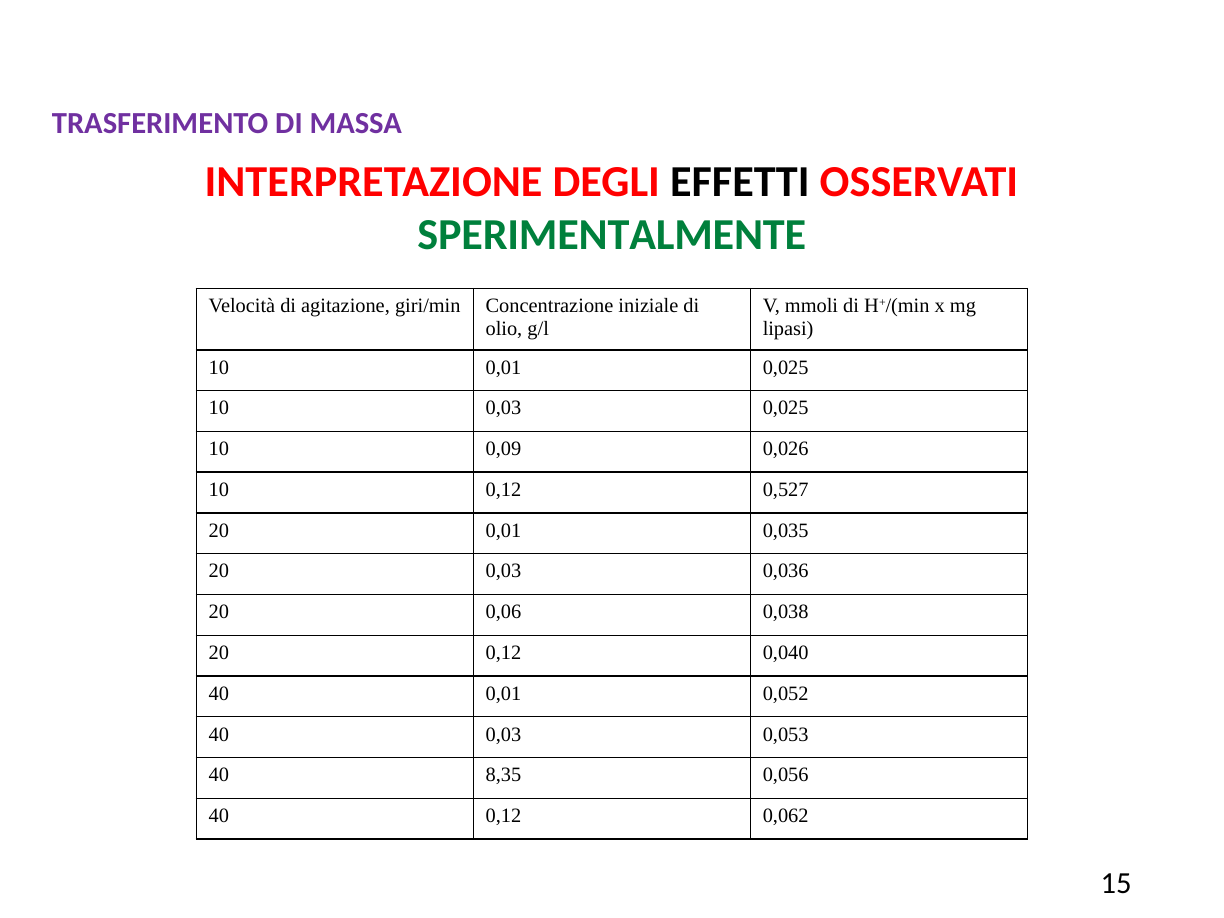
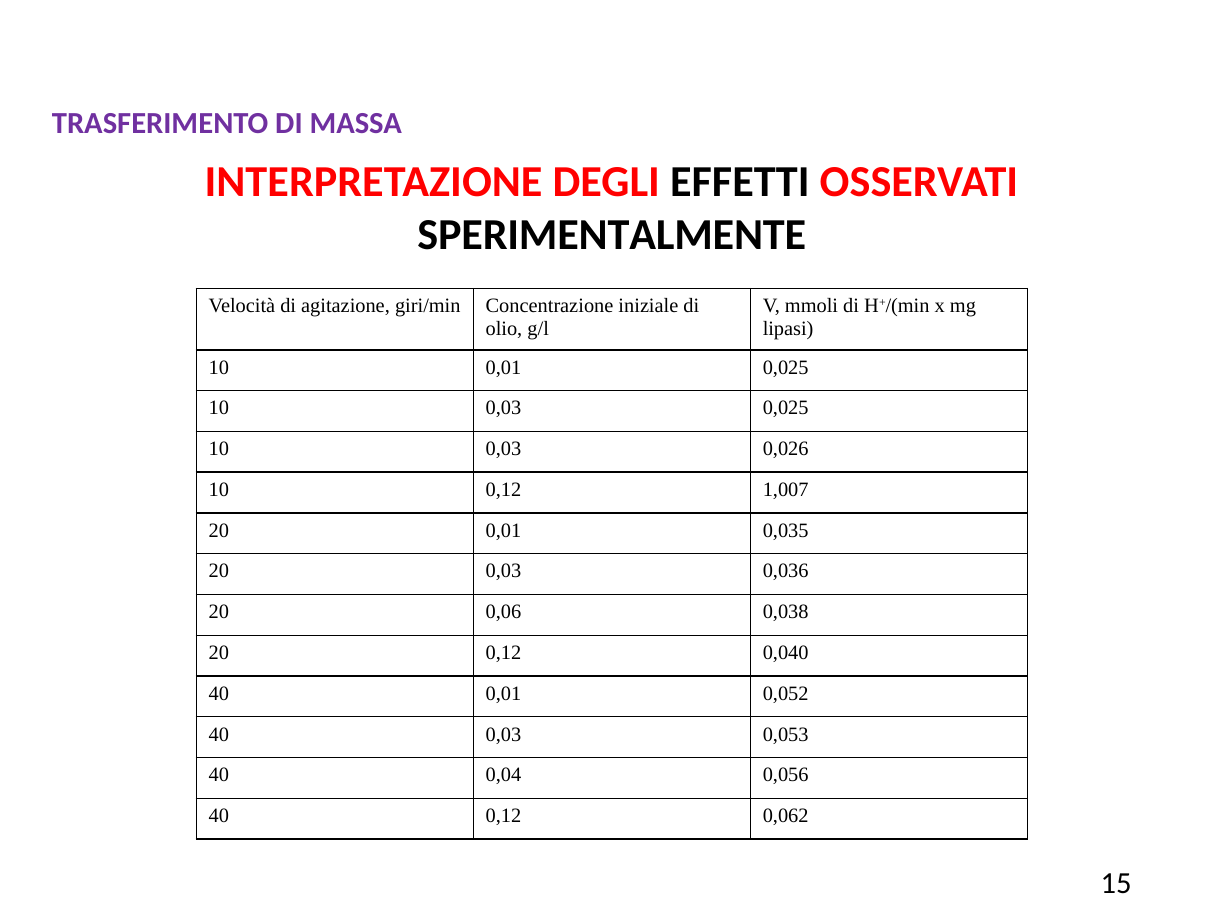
SPERIMENTALMENTE colour: green -> black
0,09 at (504, 449): 0,09 -> 0,03
0,527: 0,527 -> 1,007
8,35: 8,35 -> 0,04
